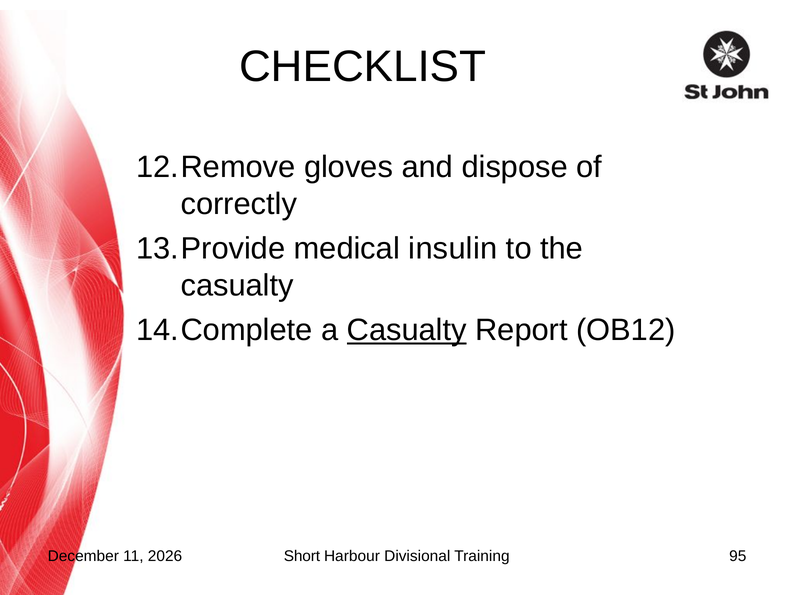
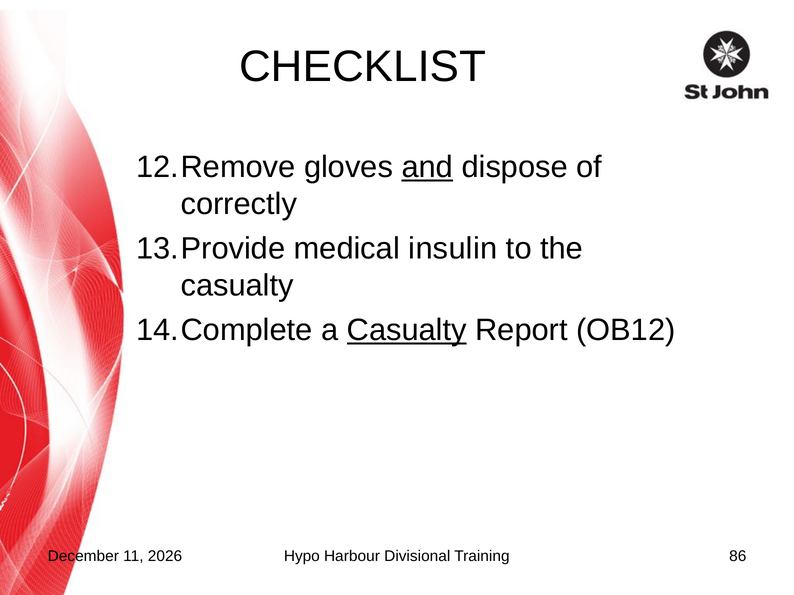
and underline: none -> present
Short: Short -> Hypo
95: 95 -> 86
